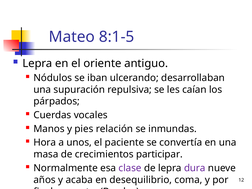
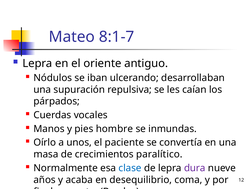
8:1-5: 8:1-5 -> 8:1-7
relación: relación -> hombre
Hora: Hora -> Oírlo
participar: participar -> paralítico
clase colour: purple -> blue
